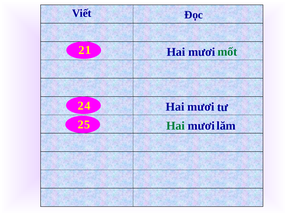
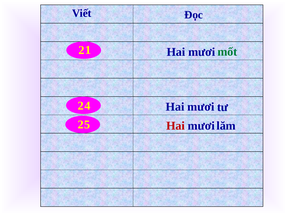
Hai at (176, 126) colour: green -> red
